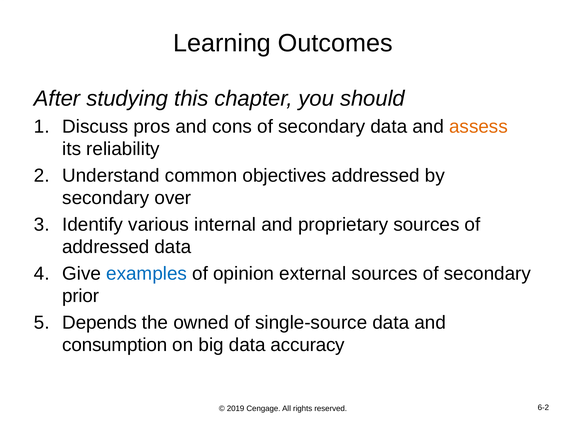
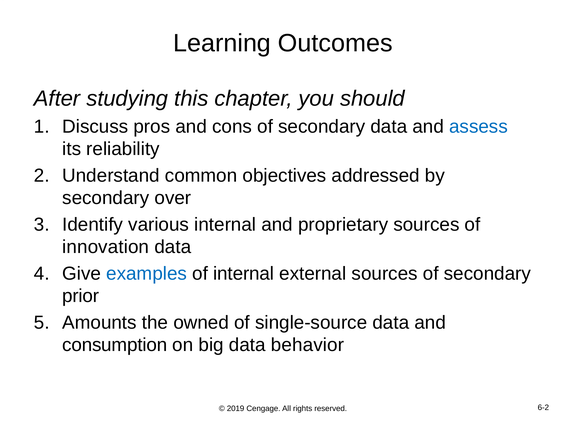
assess colour: orange -> blue
addressed at (106, 247): addressed -> innovation
of opinion: opinion -> internal
Depends: Depends -> Amounts
accuracy: accuracy -> behavior
